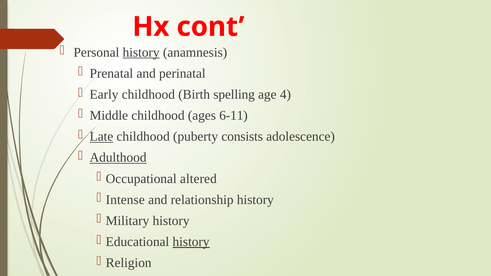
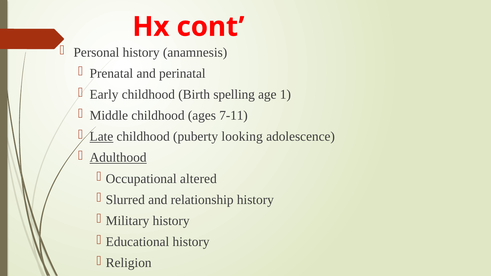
history at (141, 52) underline: present -> none
4: 4 -> 1
6-11: 6-11 -> 7-11
consists: consists -> looking
Intense: Intense -> Slurred
history at (191, 242) underline: present -> none
